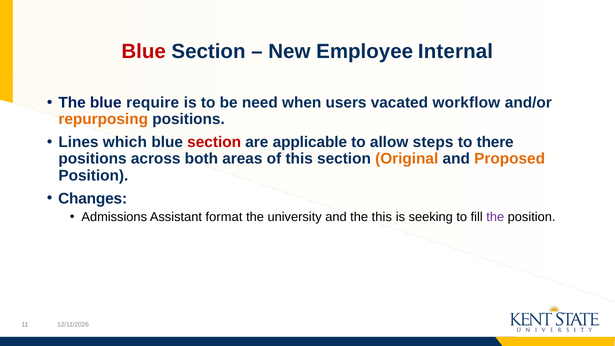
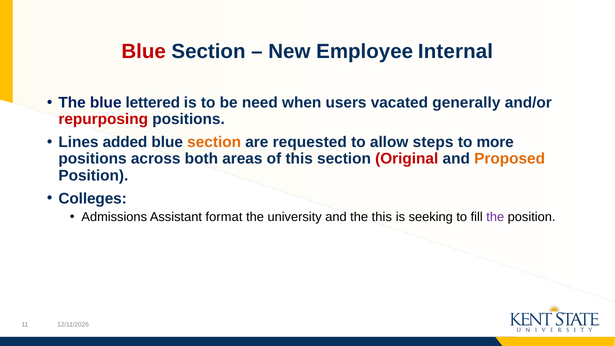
require: require -> lettered
workflow: workflow -> generally
repurposing colour: orange -> red
which: which -> added
section at (214, 142) colour: red -> orange
applicable: applicable -> requested
there: there -> more
Original colour: orange -> red
Changes: Changes -> Colleges
